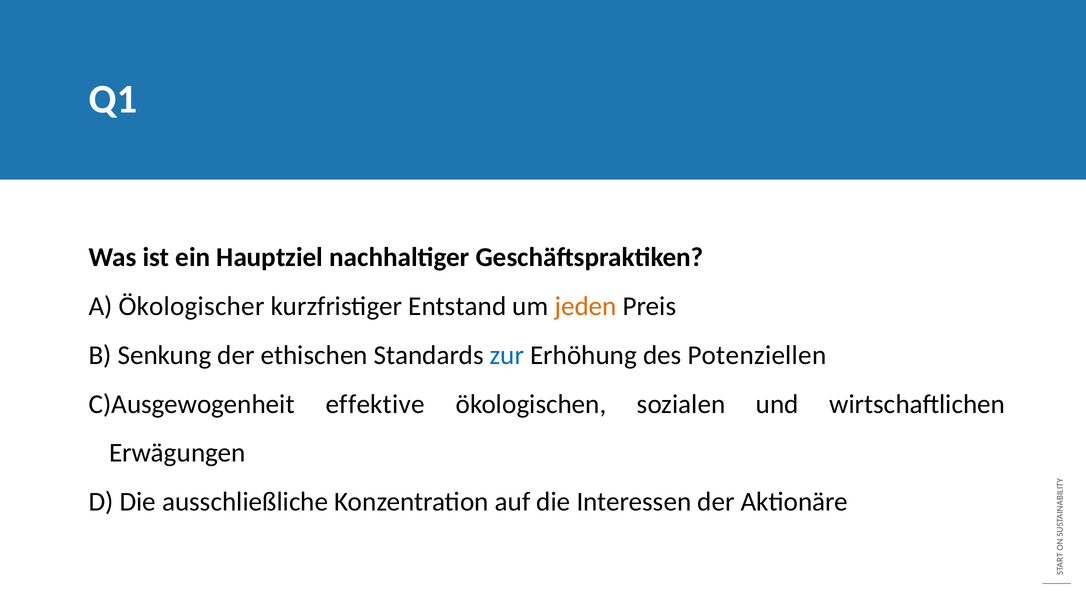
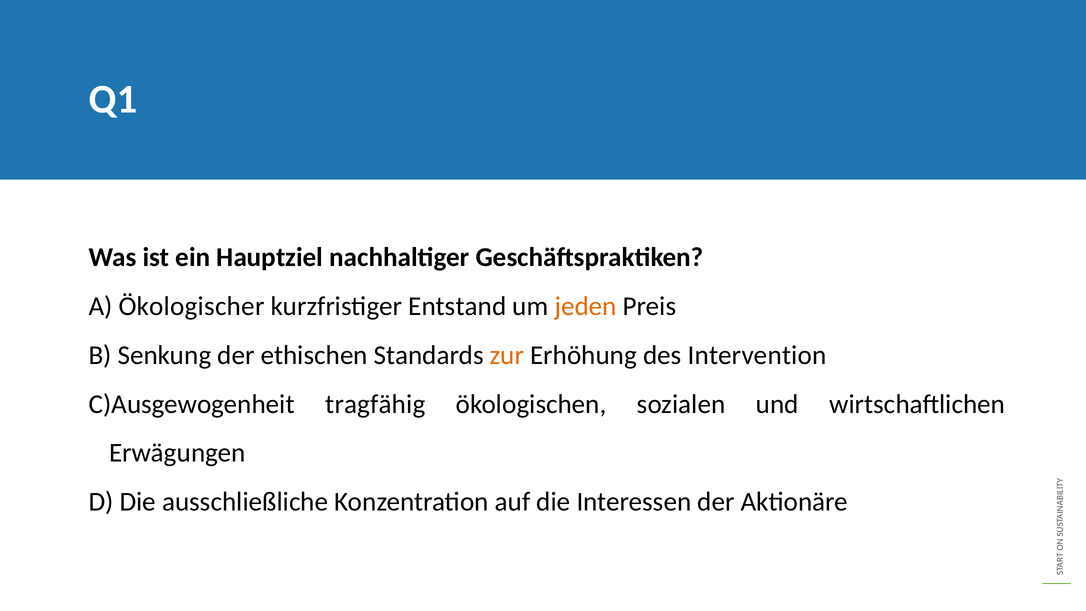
zur colour: blue -> orange
Potenziellen: Potenziellen -> Intervention
effektive: effektive -> tragfähig
